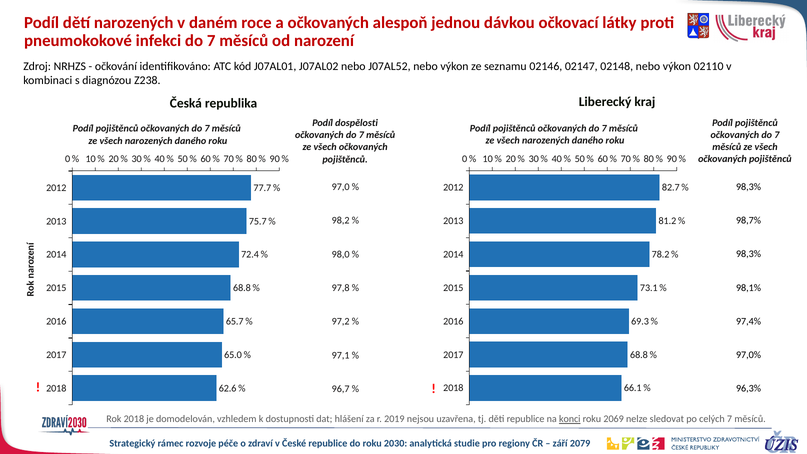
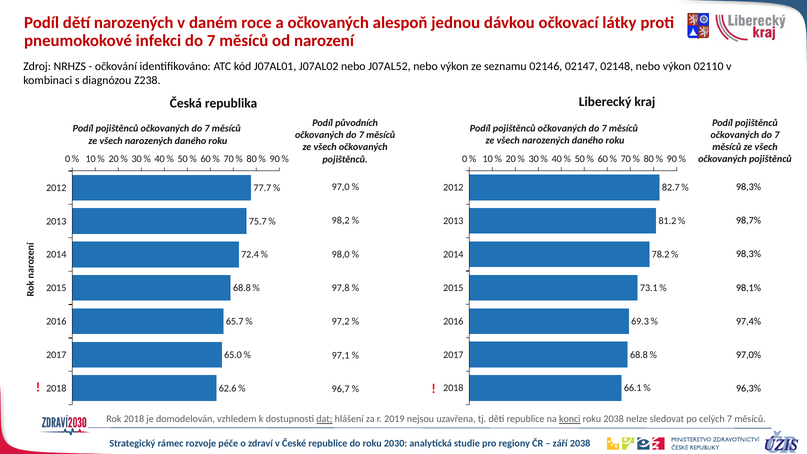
dospělosti: dospělosti -> původních
dat underline: none -> present
roku 2069: 2069 -> 2038
2079 at (580, 443): 2079 -> 2038
